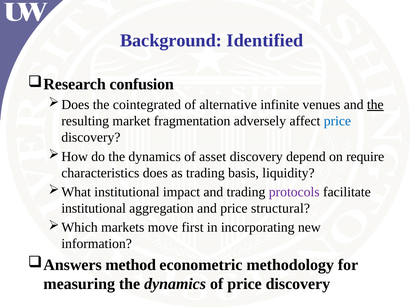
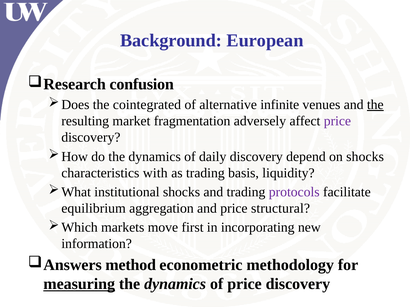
Identified: Identified -> European
price at (337, 121) colour: blue -> purple
asset: asset -> daily
on require: require -> shocks
does: does -> with
institutional impact: impact -> shocks
institutional at (94, 209): institutional -> equilibrium
measuring underline: none -> present
